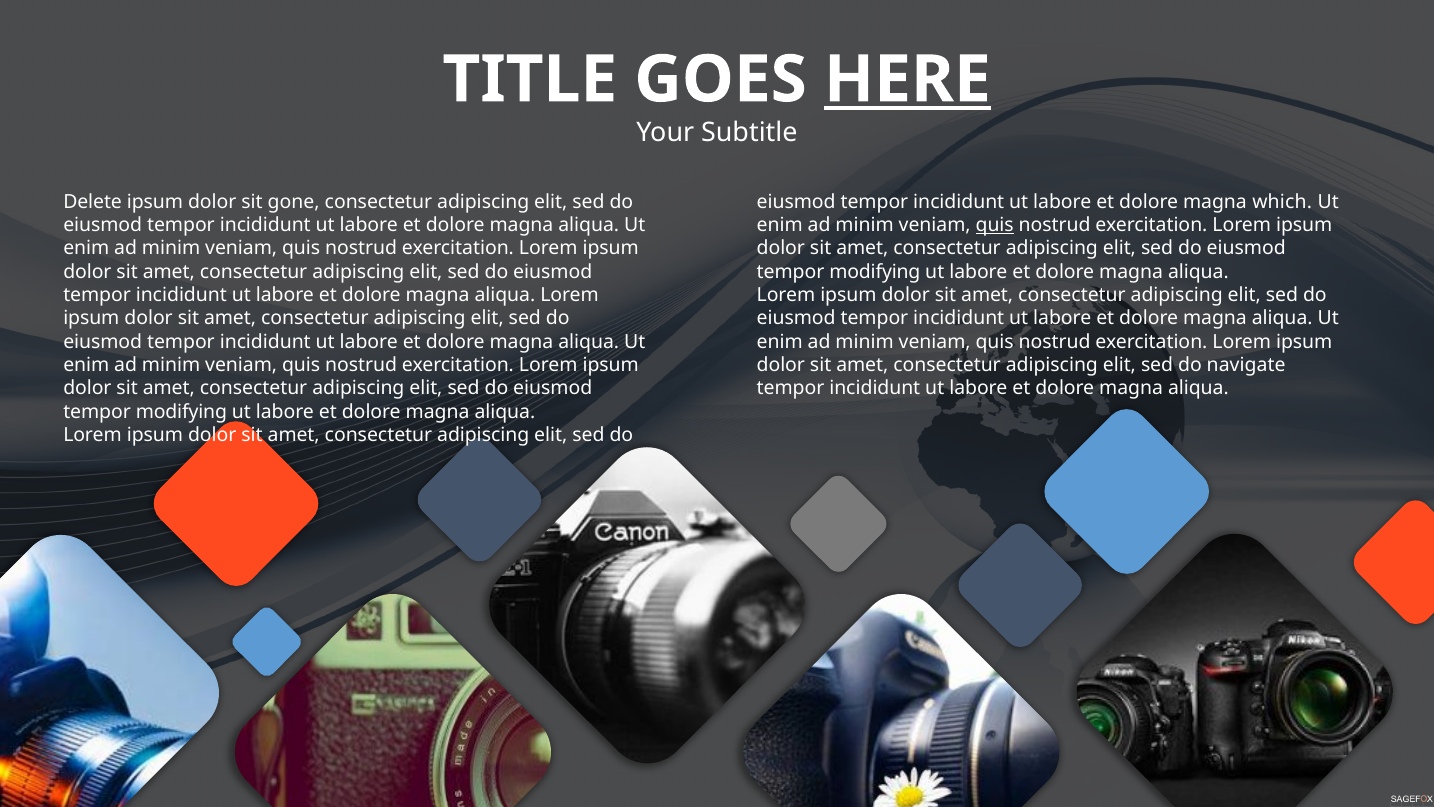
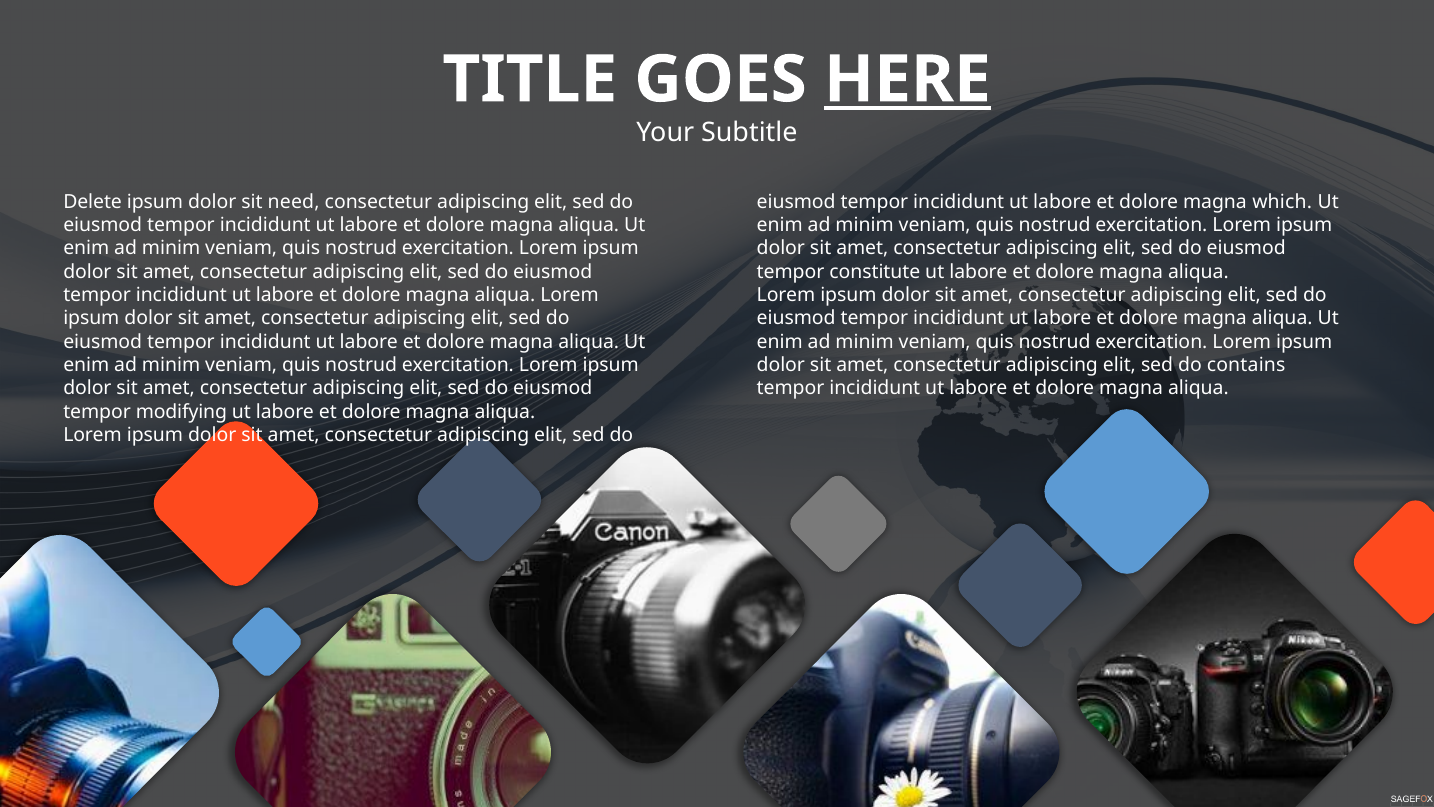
gone: gone -> need
quis at (995, 225) underline: present -> none
modifying at (875, 272): modifying -> constitute
navigate: navigate -> contains
